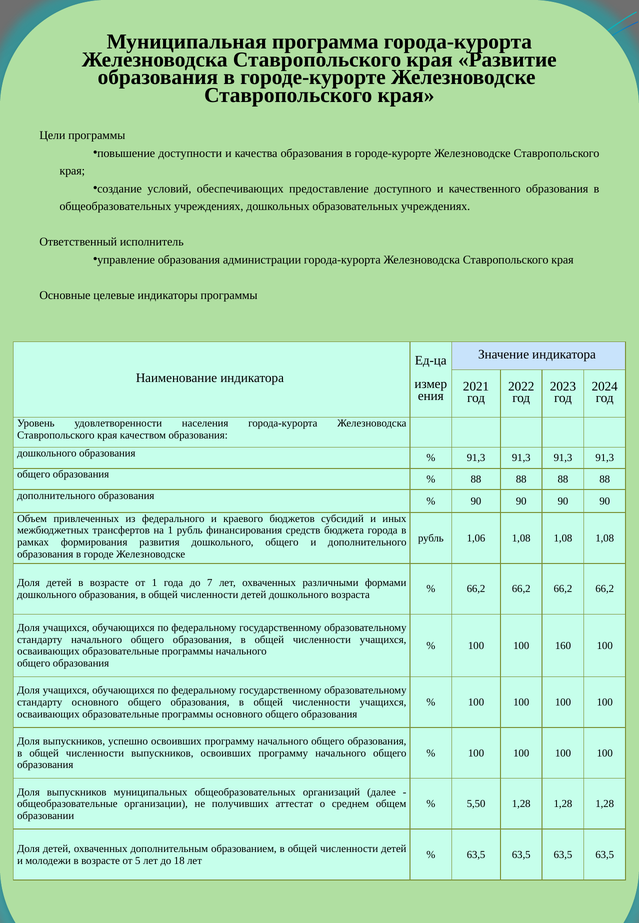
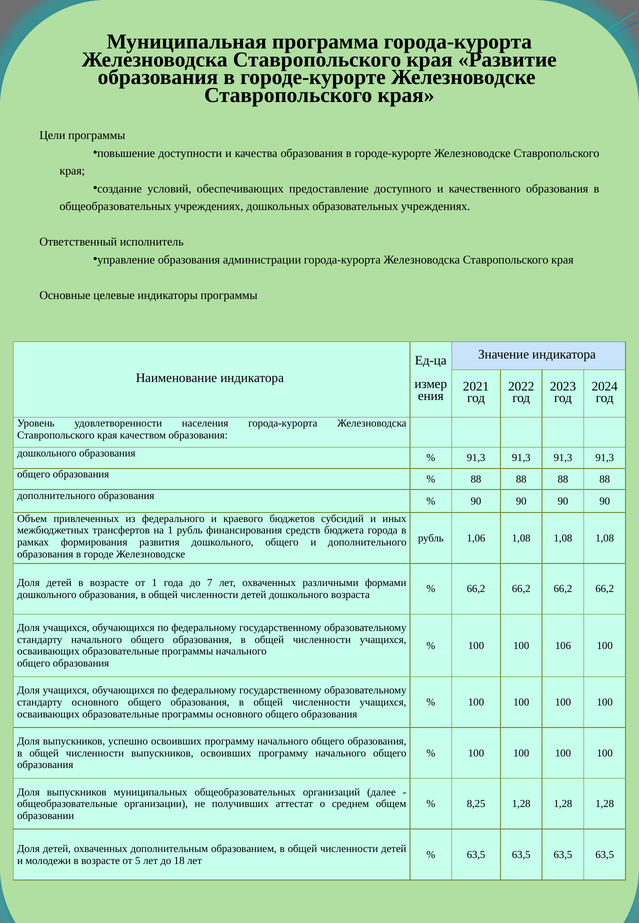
160: 160 -> 106
5,50: 5,50 -> 8,25
